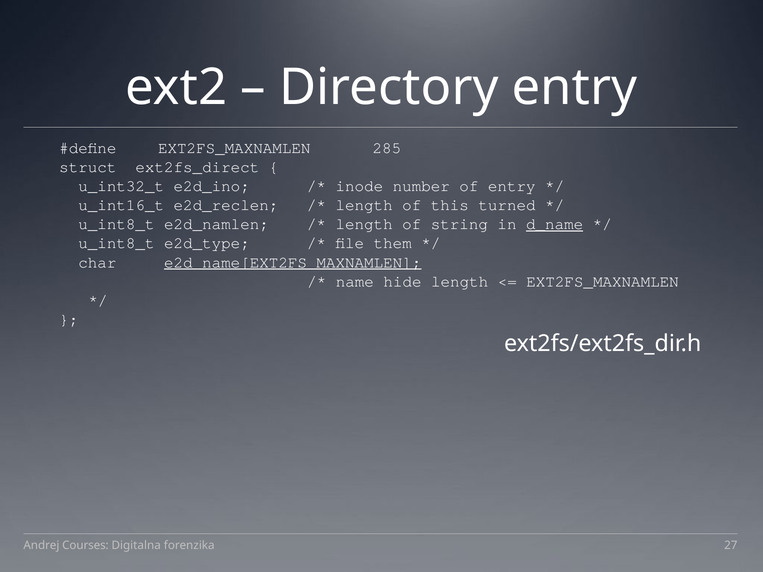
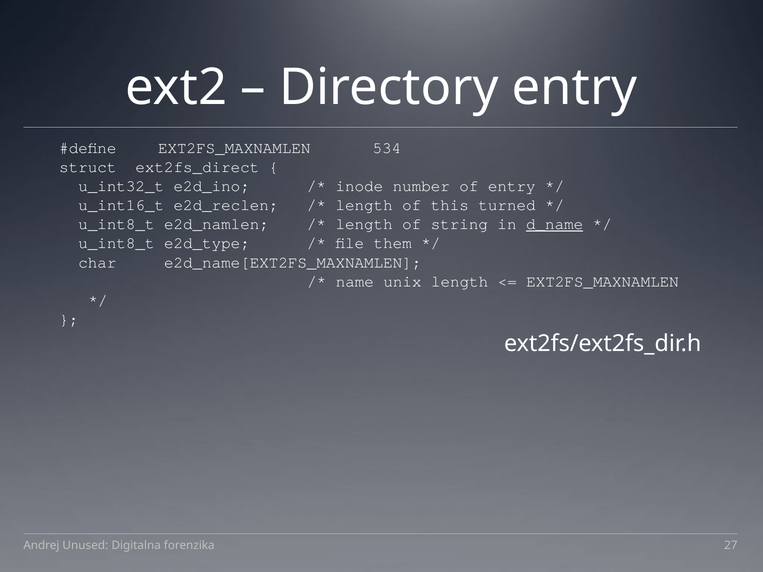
285: 285 -> 534
e2d_name[EXT2FS_MAXNAMLEN underline: present -> none
hide: hide -> unix
Courses: Courses -> Unused
